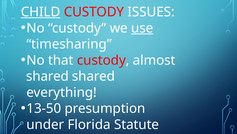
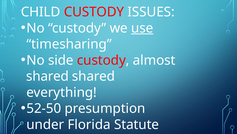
CHILD underline: present -> none
that: that -> side
13-50: 13-50 -> 52-50
